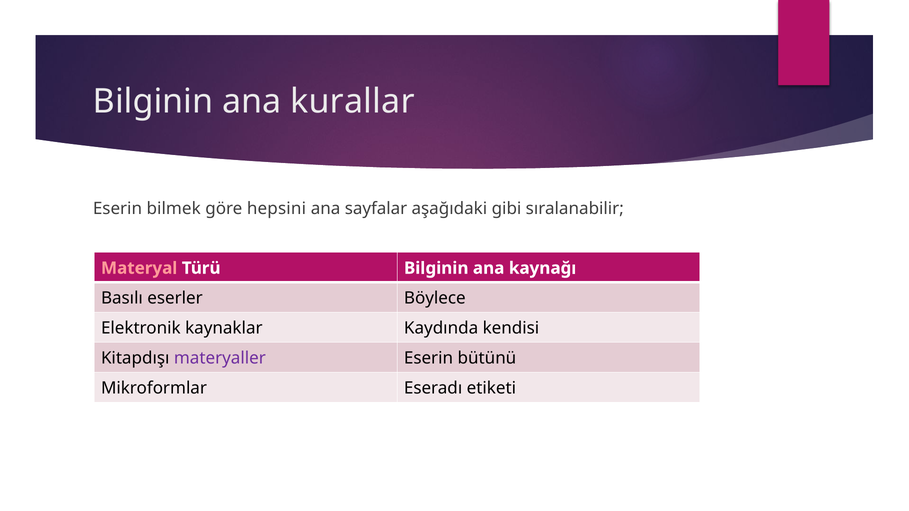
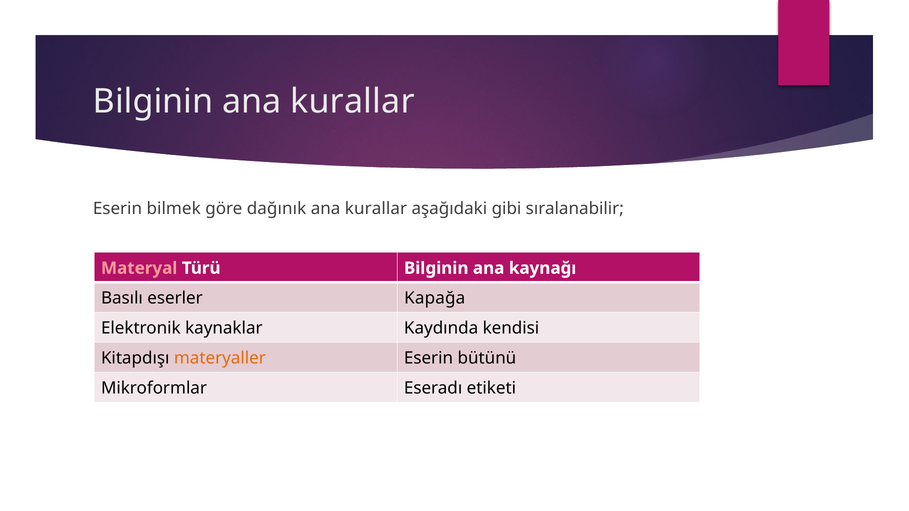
hepsini: hepsini -> dağınık
sayfalar at (376, 209): sayfalar -> kurallar
Böylece: Böylece -> Kapağa
materyaller colour: purple -> orange
